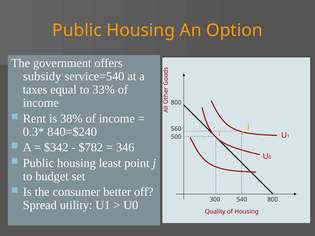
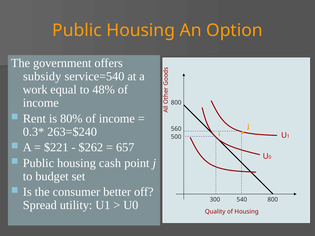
taxes: taxes -> work
33%: 33% -> 48%
38%: 38% -> 80%
840=$240: 840=$240 -> 263=$240
$342: $342 -> $221
$782: $782 -> $262
346: 346 -> 657
least: least -> cash
